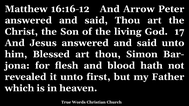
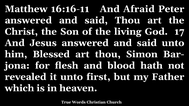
16:16-12: 16:16-12 -> 16:16-11
Arrow: Arrow -> Afraid
